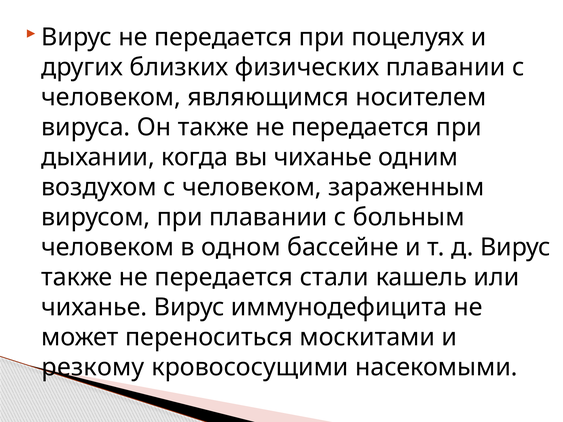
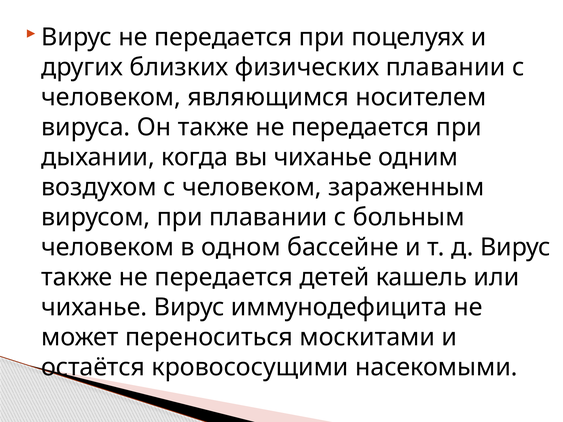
стали: стали -> детей
резкому: резкому -> остаётся
